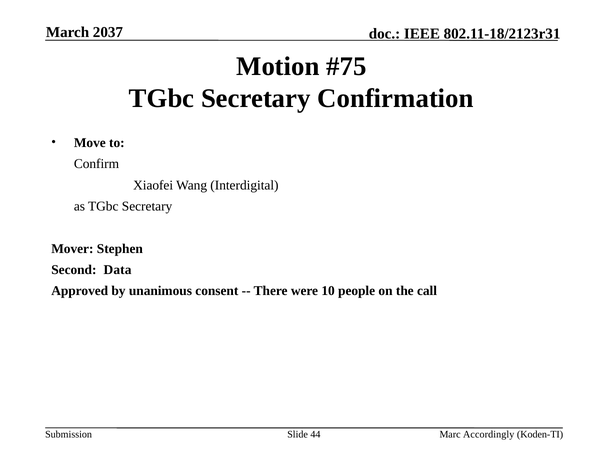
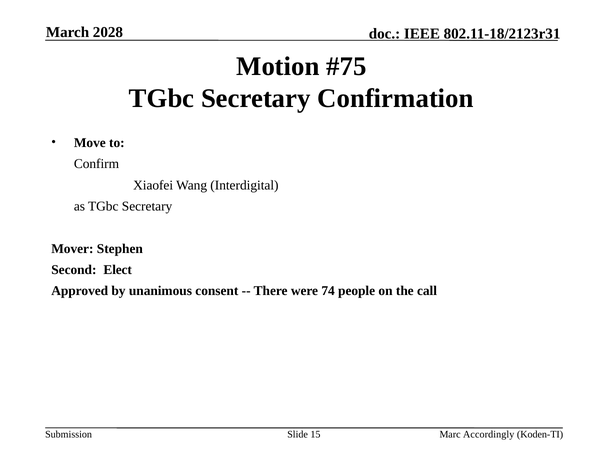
2037: 2037 -> 2028
Data: Data -> Elect
10: 10 -> 74
44: 44 -> 15
